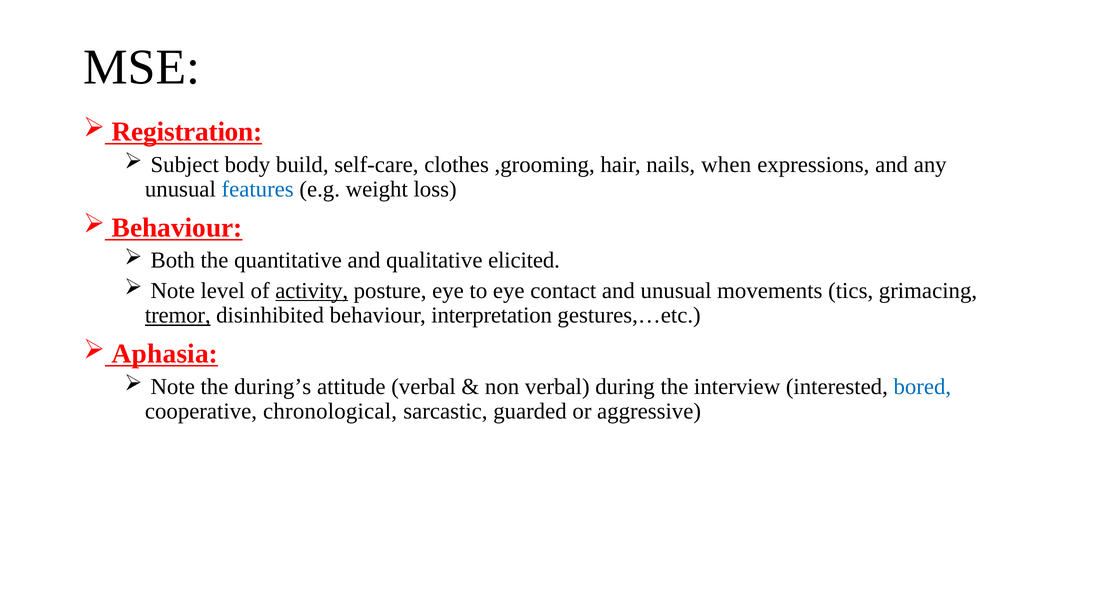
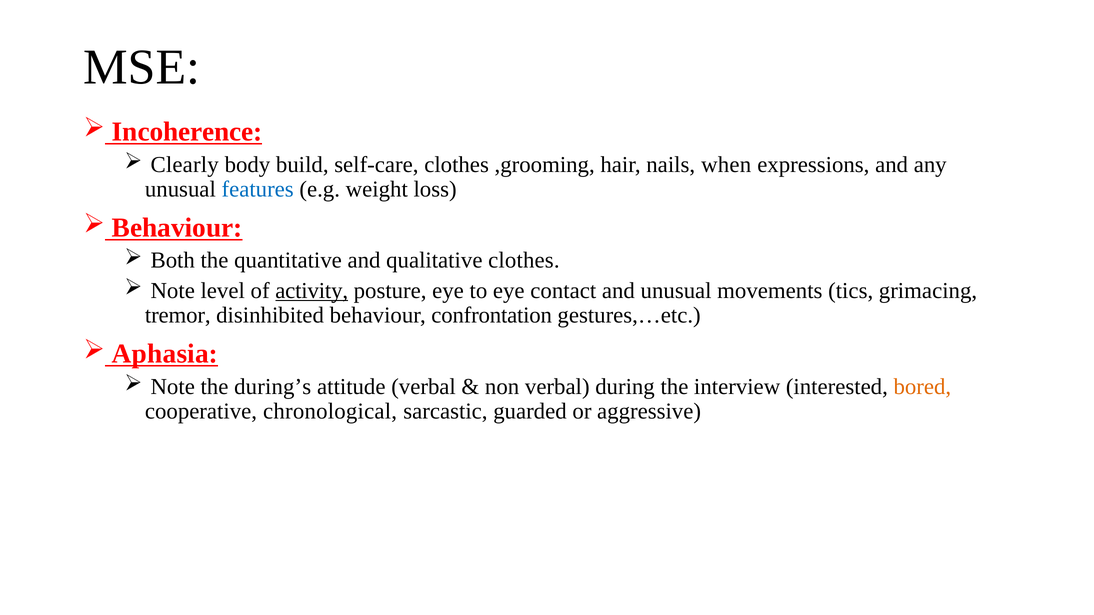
Registration: Registration -> Incoherence
Subject: Subject -> Clearly
qualitative elicited: elicited -> clothes
tremor underline: present -> none
interpretation: interpretation -> confrontation
bored colour: blue -> orange
